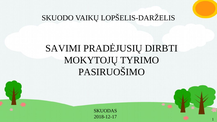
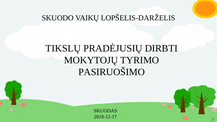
SAVIMI: SAVIMI -> TIKSLŲ
